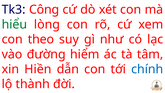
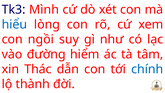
Công: Công -> Mình
hiểu colour: green -> blue
theo: theo -> ngồi
Hiền: Hiền -> Thác
